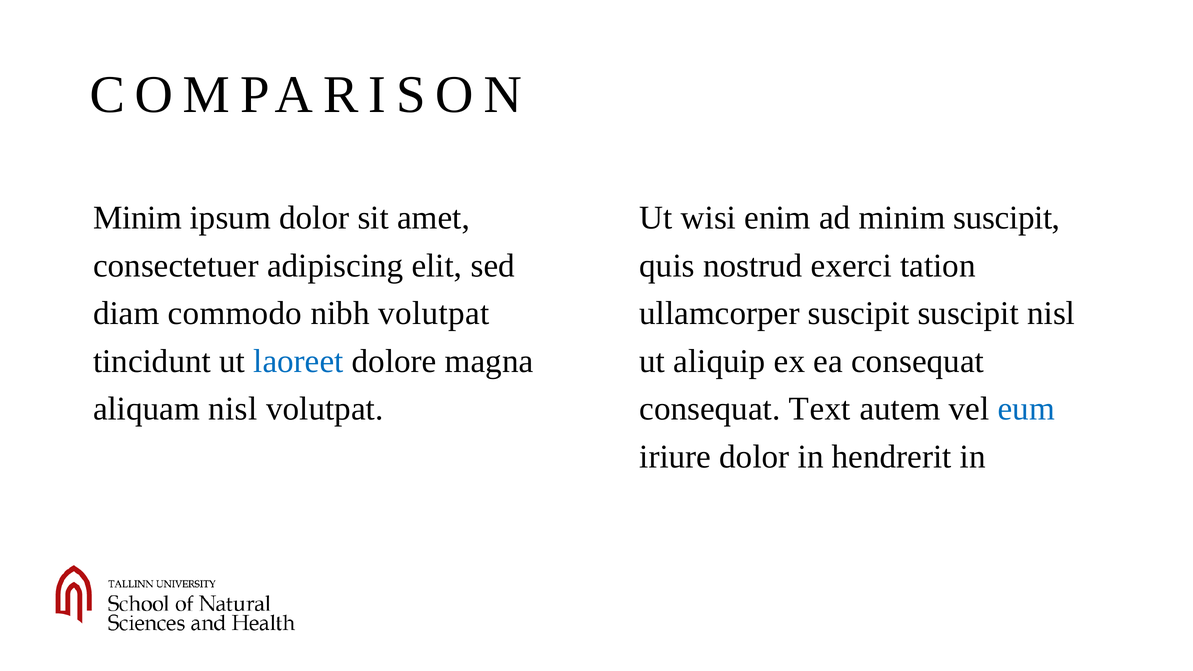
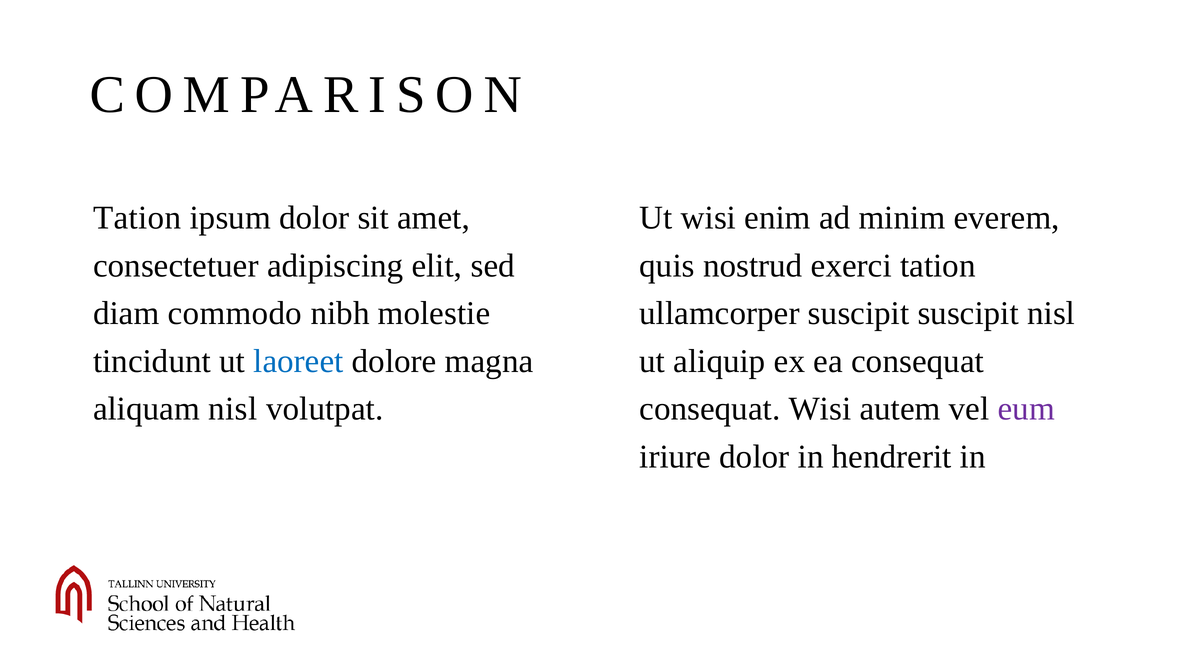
Minim at (137, 218): Minim -> Tation
minim suscipit: suscipit -> everem
nibh volutpat: volutpat -> molestie
consequat Text: Text -> Wisi
eum colour: blue -> purple
